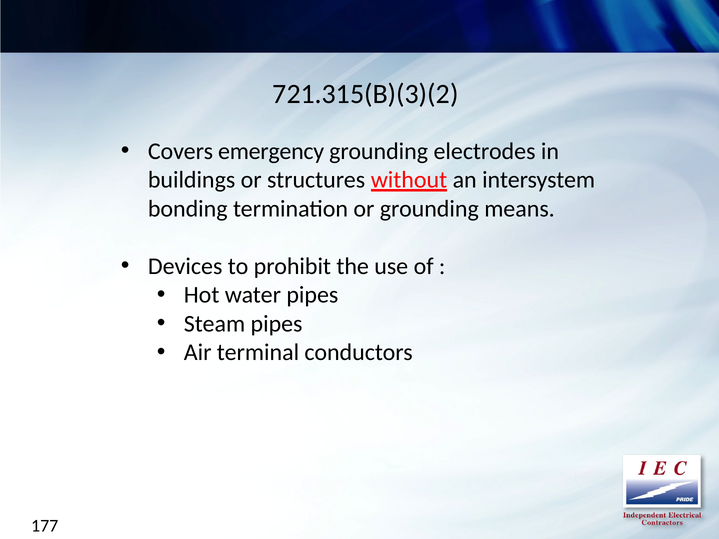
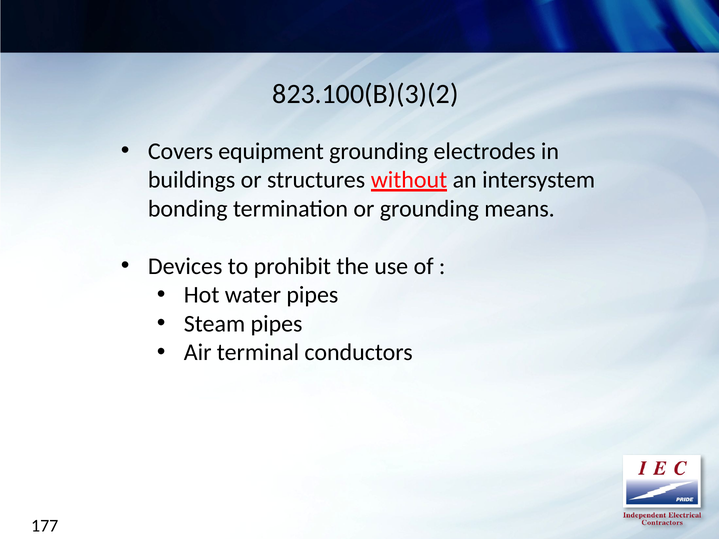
721.315(B)(3)(2: 721.315(B)(3)(2 -> 823.100(B)(3)(2
emergency: emergency -> equipment
